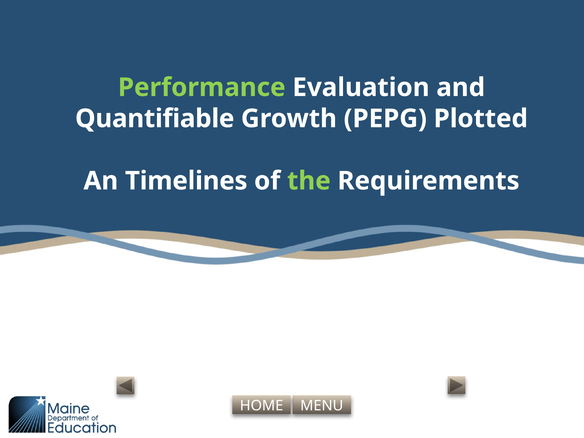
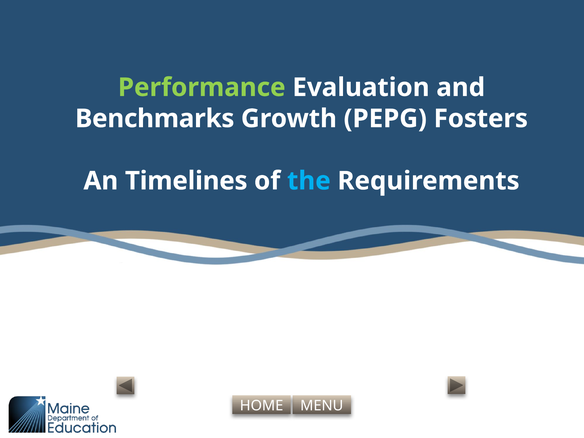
Quantifiable: Quantifiable -> Benchmarks
Plotted: Plotted -> Fosters
the colour: light green -> light blue
